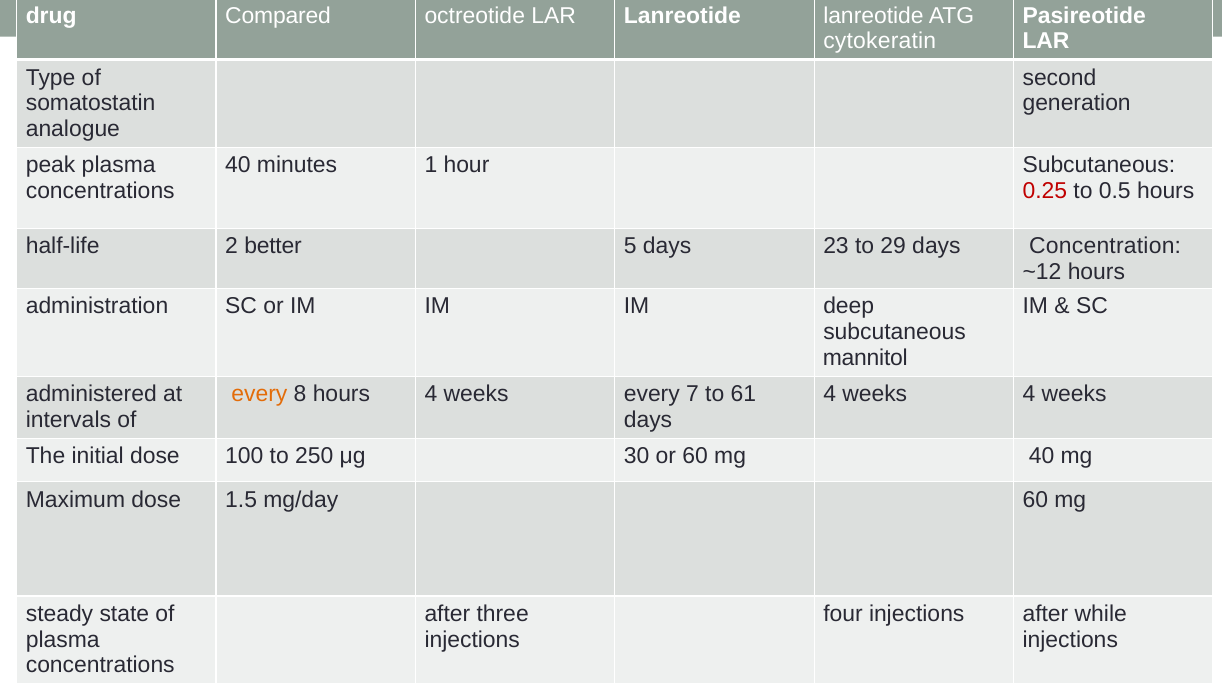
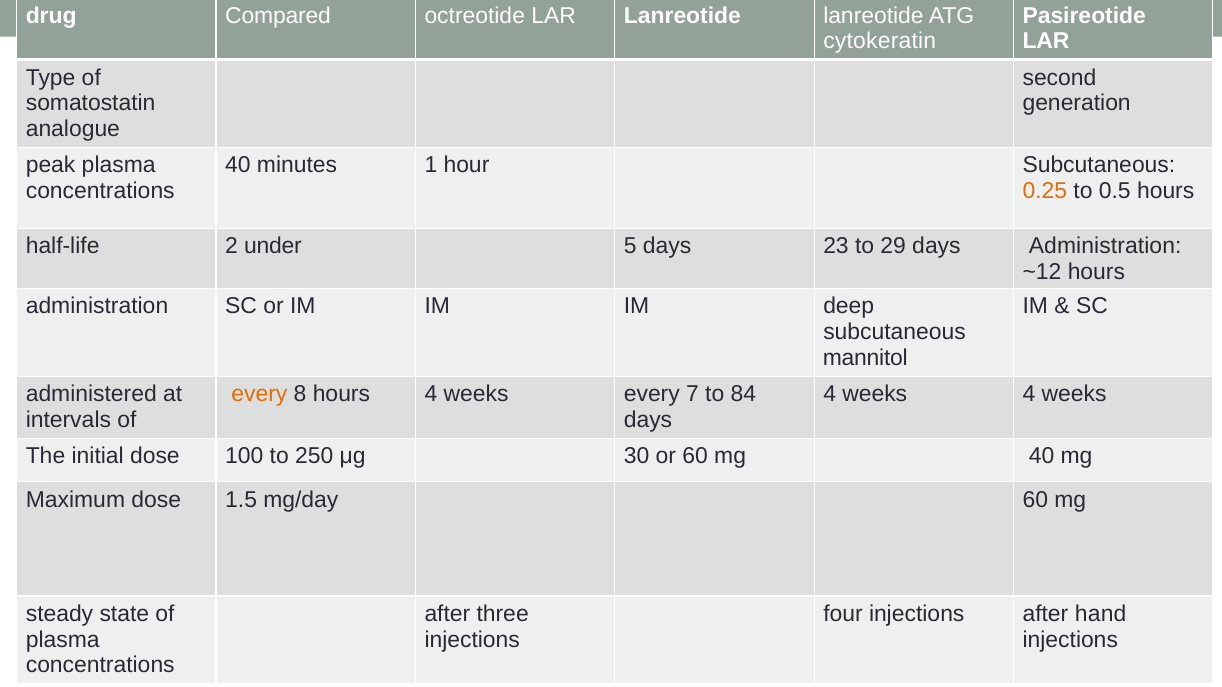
0.25 colour: red -> orange
better: better -> under
days Concentration: Concentration -> Administration
61: 61 -> 84
while: while -> hand
